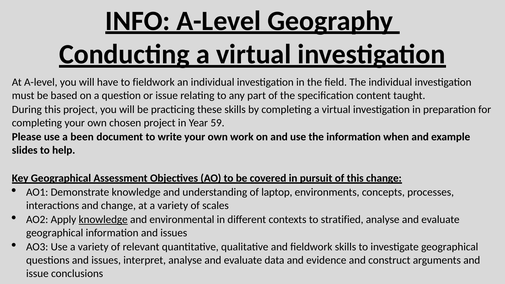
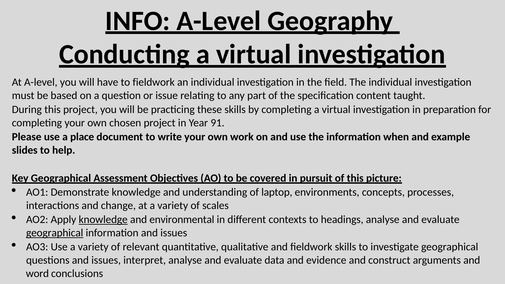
59: 59 -> 91
been: been -> place
this change: change -> picture
stratified: stratified -> headings
geographical at (55, 233) underline: none -> present
issue at (37, 273): issue -> word
